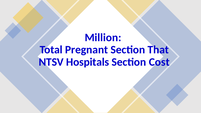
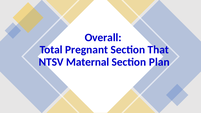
Million: Million -> Overall
Hospitals: Hospitals -> Maternal
Cost: Cost -> Plan
